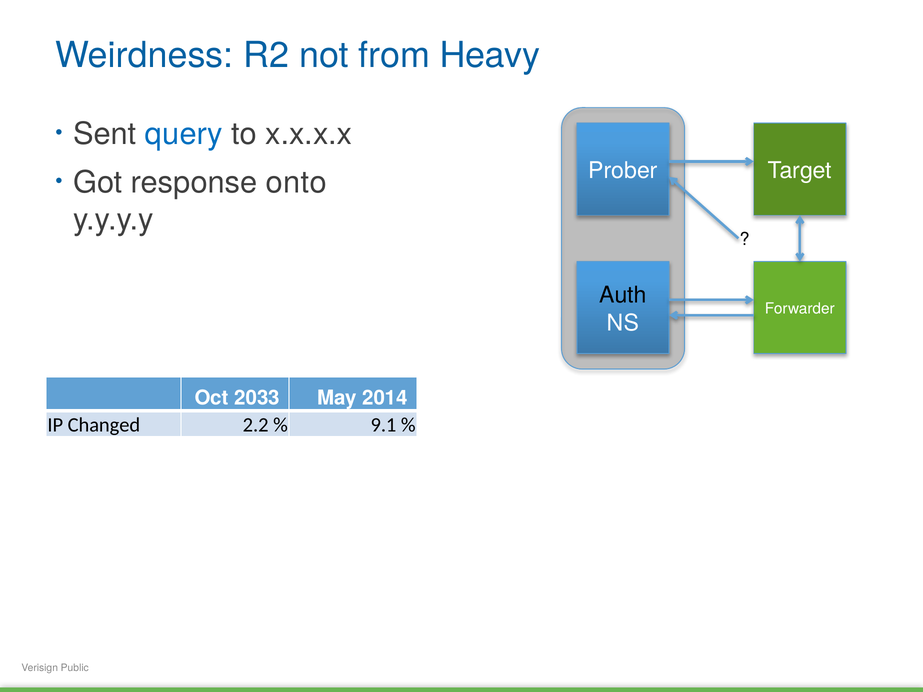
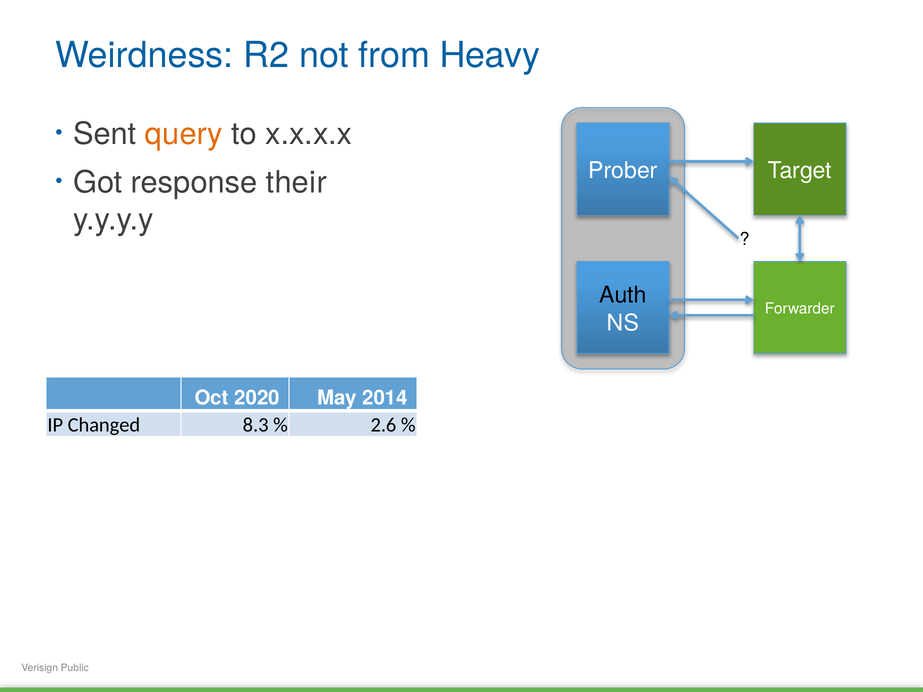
query colour: blue -> orange
onto: onto -> their
2033: 2033 -> 2020
2.2: 2.2 -> 8.3
9.1: 9.1 -> 2.6
